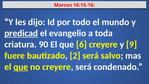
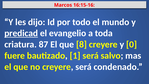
90: 90 -> 87
6: 6 -> 8
9: 9 -> 0
2: 2 -> 1
que at (21, 67) underline: present -> none
